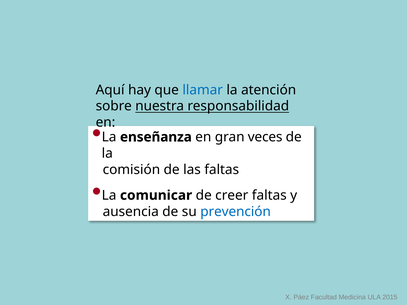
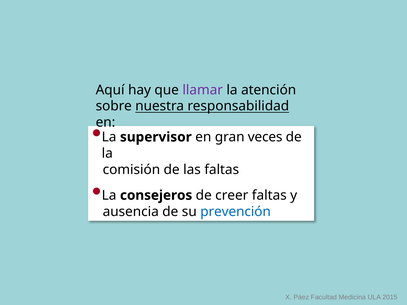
llamar colour: blue -> purple
enseñanza: enseñanza -> supervisor
comunicar: comunicar -> consejeros
